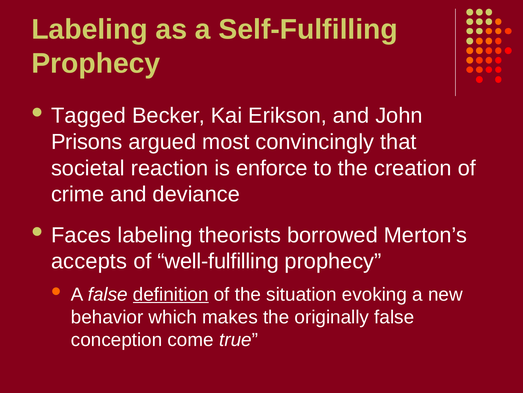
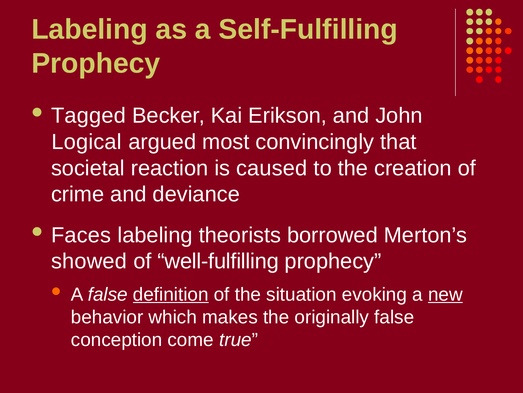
Prisons: Prisons -> Logical
enforce: enforce -> caused
accepts: accepts -> showed
new underline: none -> present
